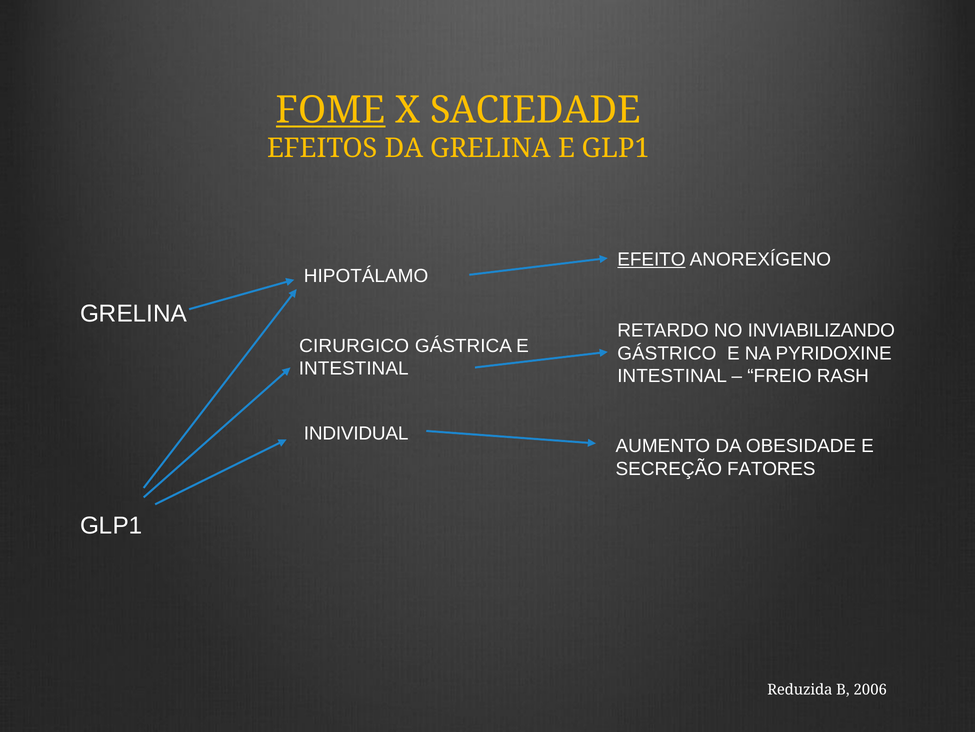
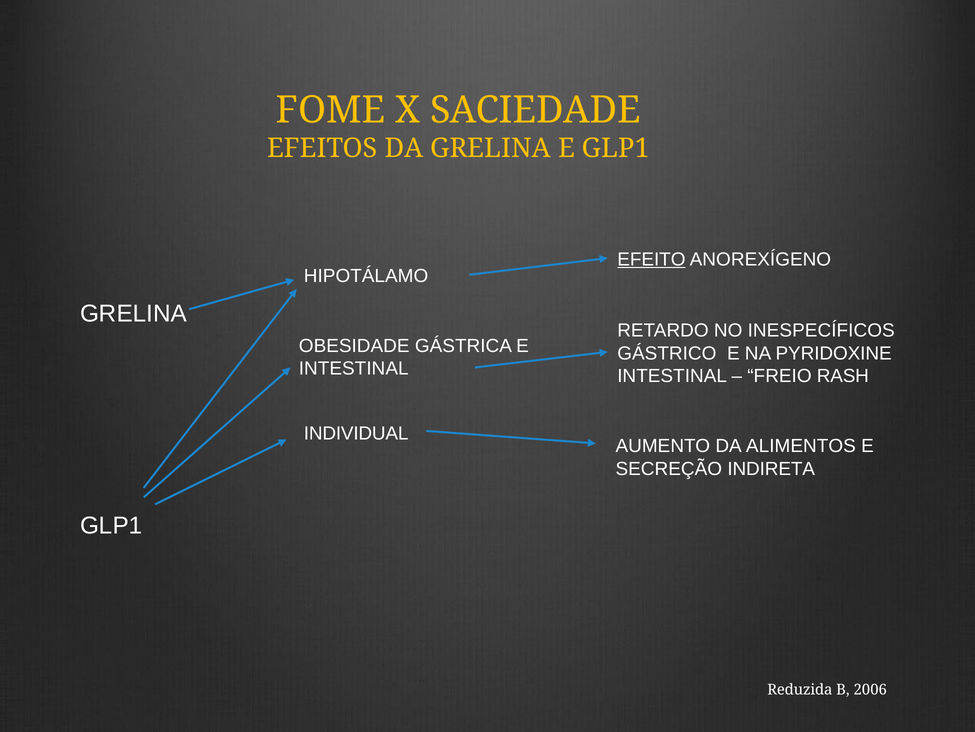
FOME underline: present -> none
INVIABILIZANDO: INVIABILIZANDO -> INESPECÍFICOS
CIRURGICO: CIRURGICO -> OBESIDADE
OBESIDADE: OBESIDADE -> ALIMENTOS
FATORES: FATORES -> INDIRETA
